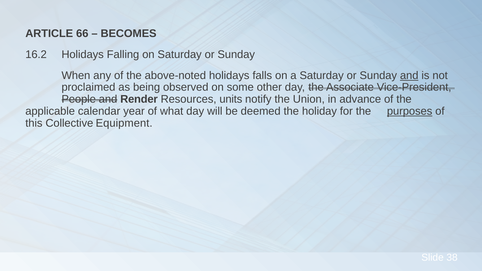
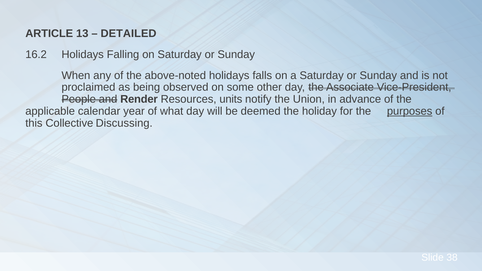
66: 66 -> 13
BECOMES: BECOMES -> DETAILED
and at (409, 75) underline: present -> none
Equipment: Equipment -> Discussing
